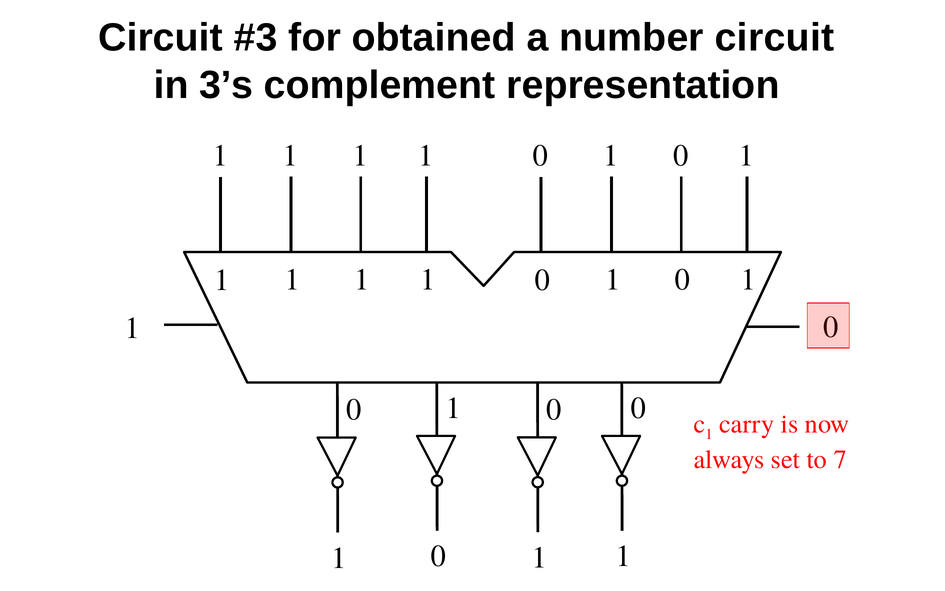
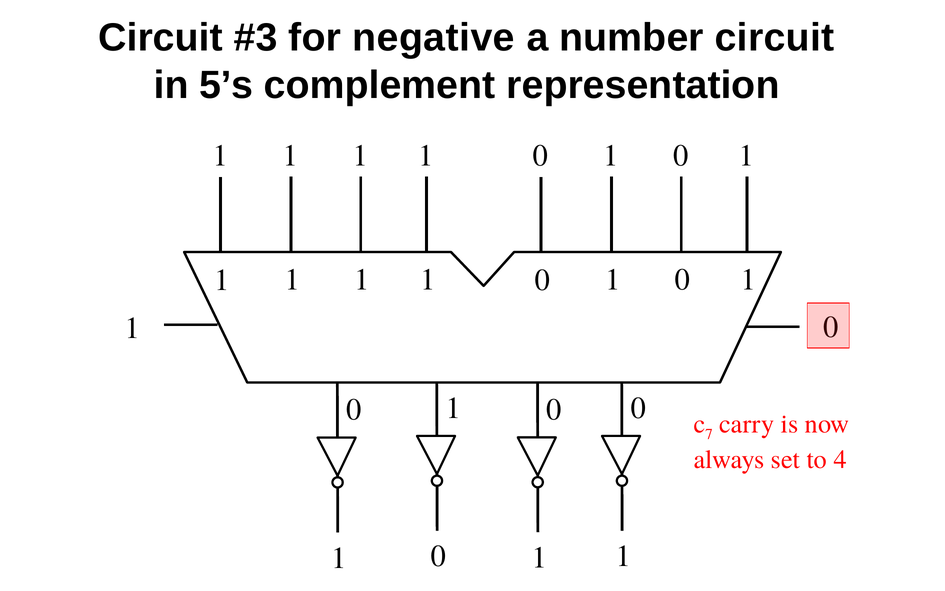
obtained: obtained -> negative
3’s: 3’s -> 5’s
1 at (709, 434): 1 -> 7
7: 7 -> 4
